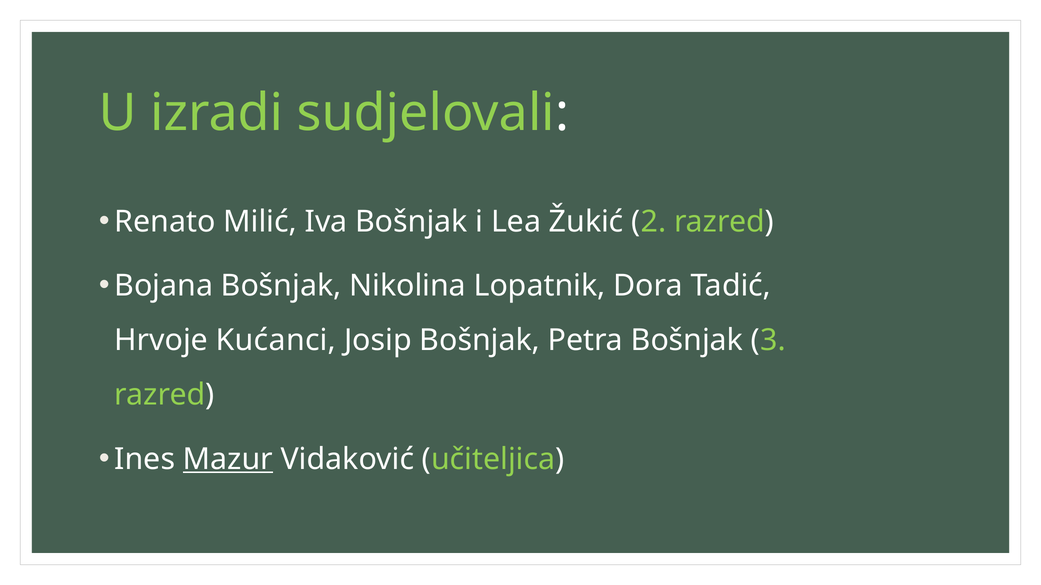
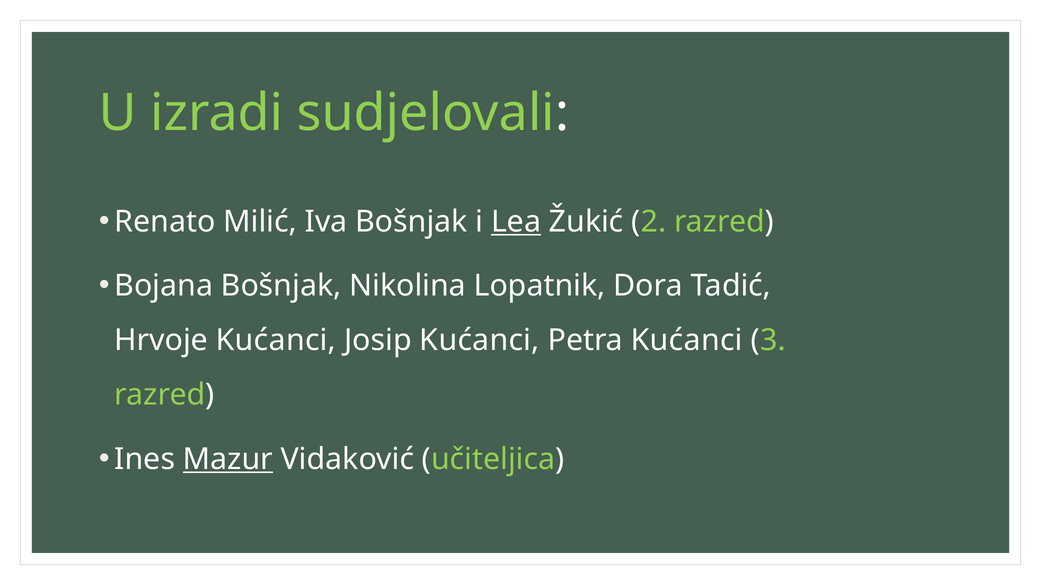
Lea underline: none -> present
Josip Bošnjak: Bošnjak -> Kućanci
Petra Bošnjak: Bošnjak -> Kućanci
